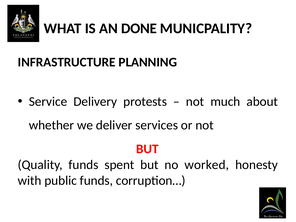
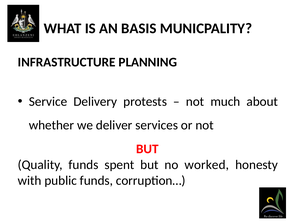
DONE: DONE -> BASIS
